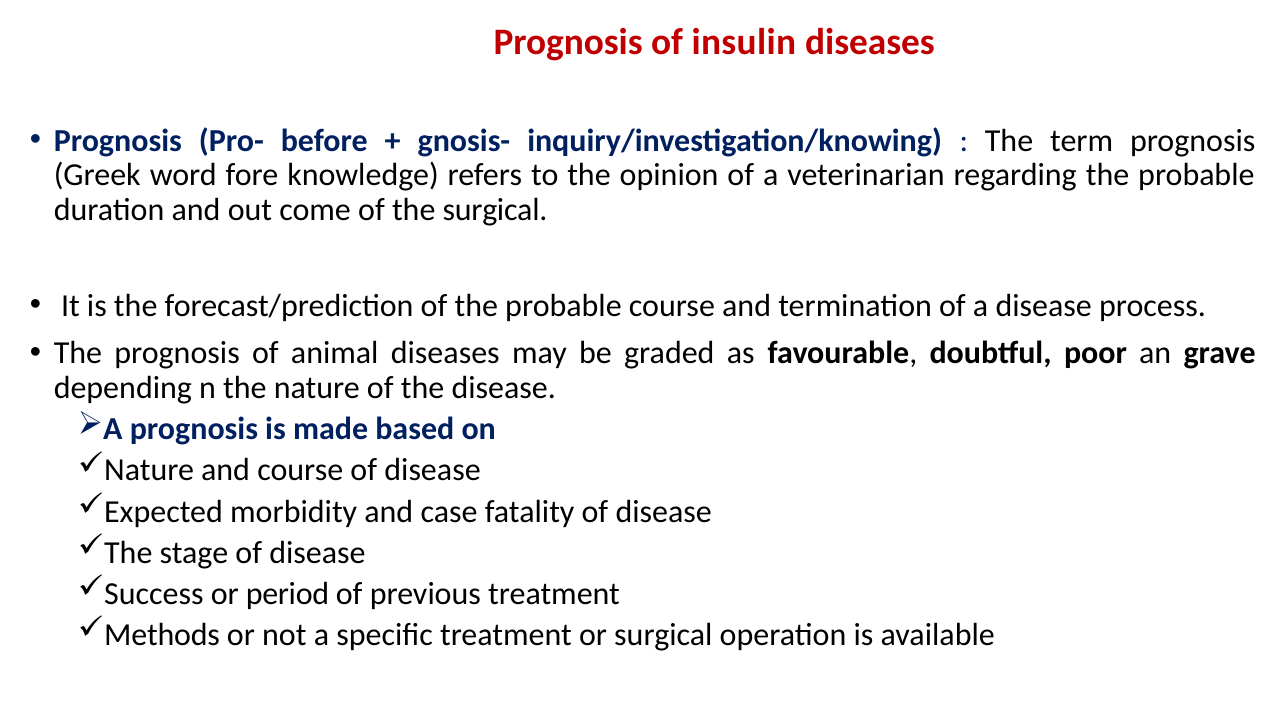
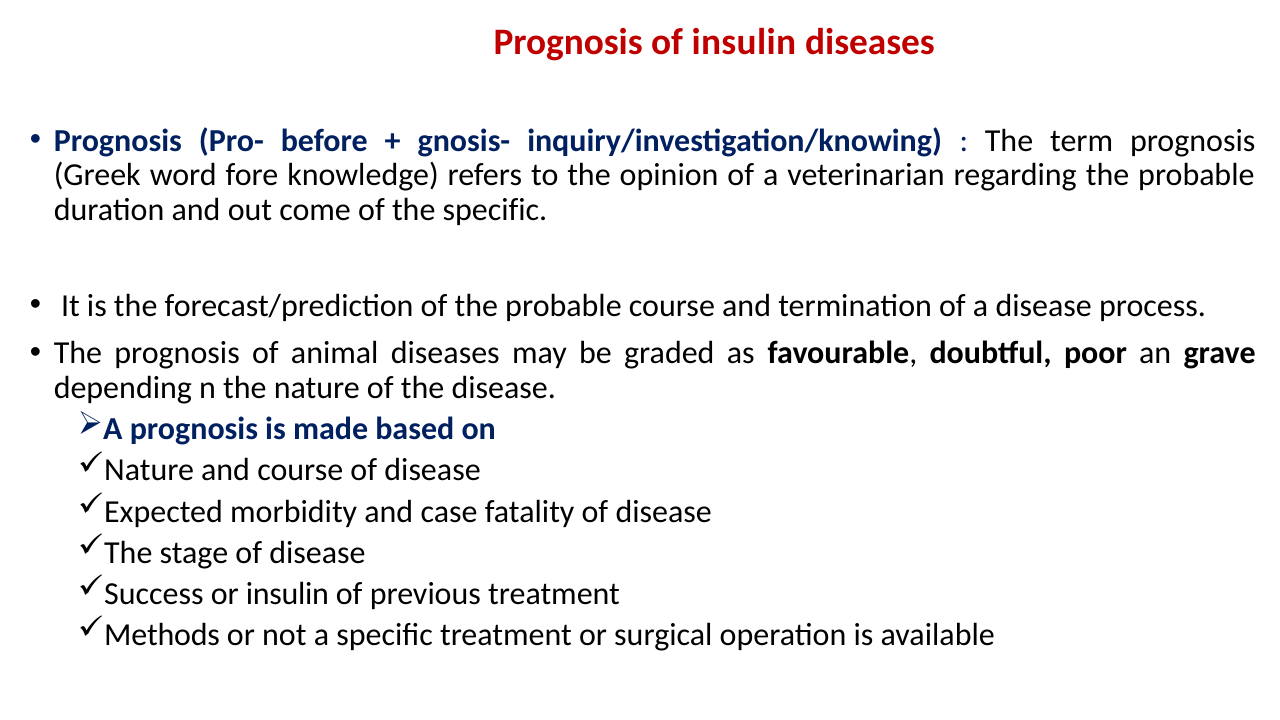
the surgical: surgical -> specific
or period: period -> insulin
